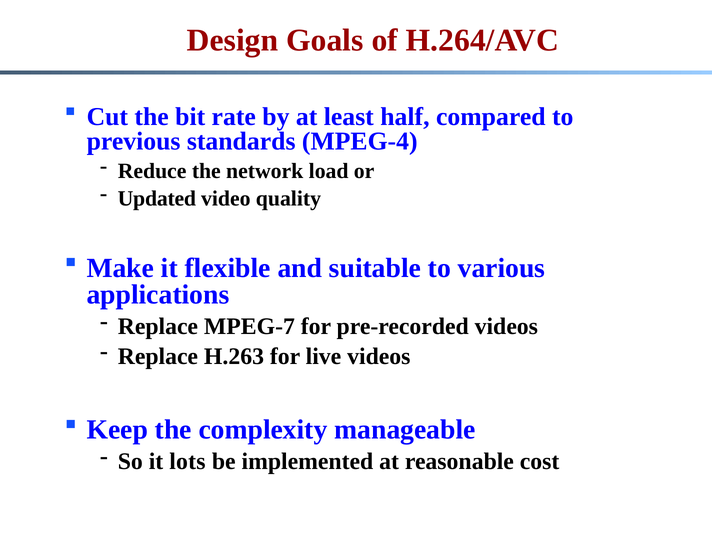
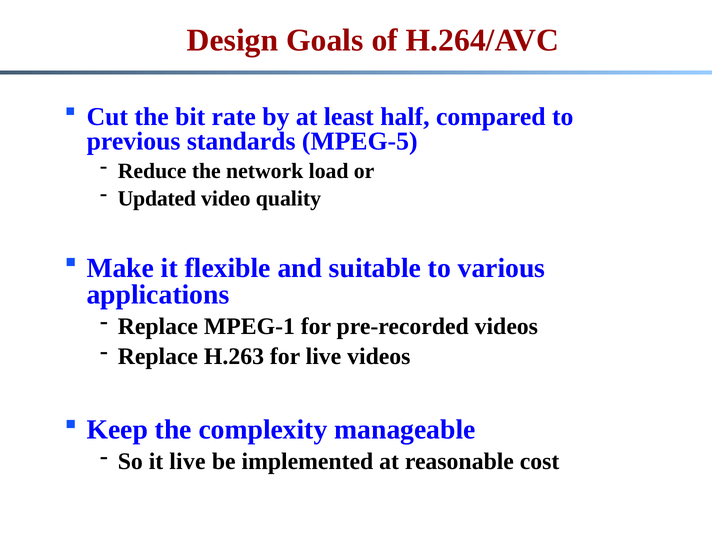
MPEG-4: MPEG-4 -> MPEG-5
MPEG-7: MPEG-7 -> MPEG-1
it lots: lots -> live
